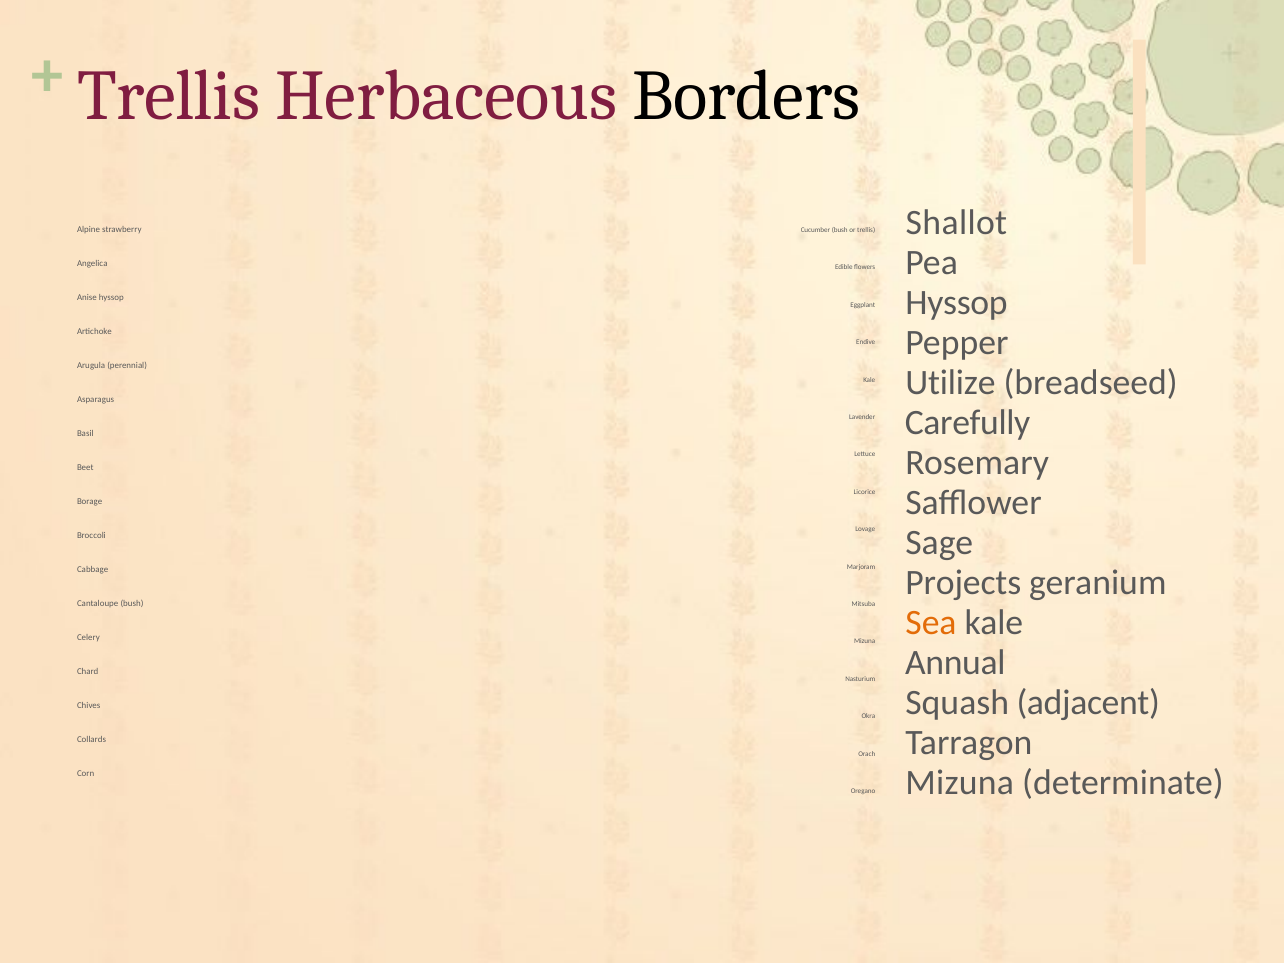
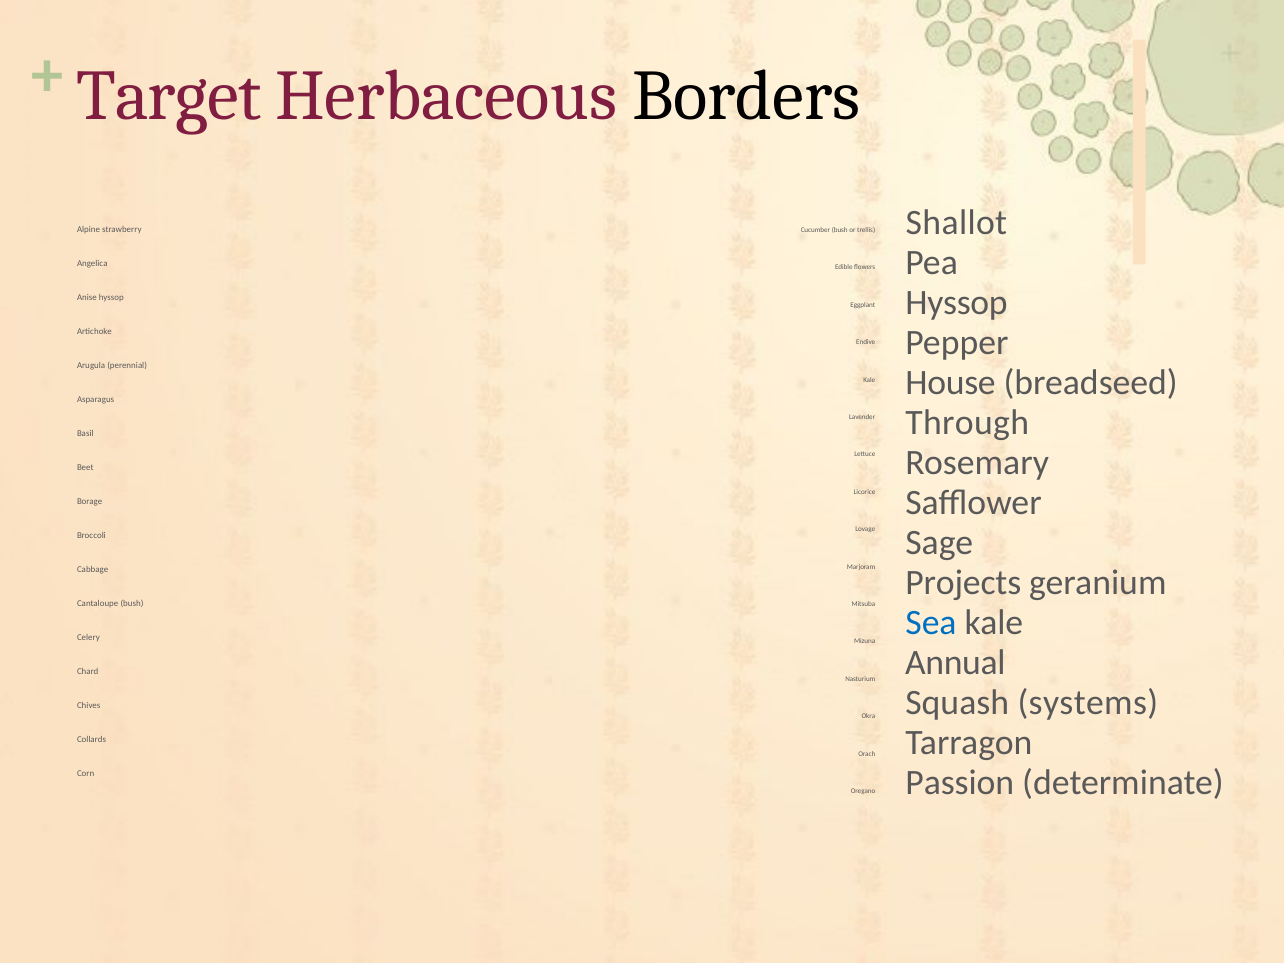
Trellis at (169, 96): Trellis -> Target
Utilize: Utilize -> House
Carefully: Carefully -> Through
Sea colour: orange -> blue
adjacent: adjacent -> systems
Mizuna at (960, 782): Mizuna -> Passion
